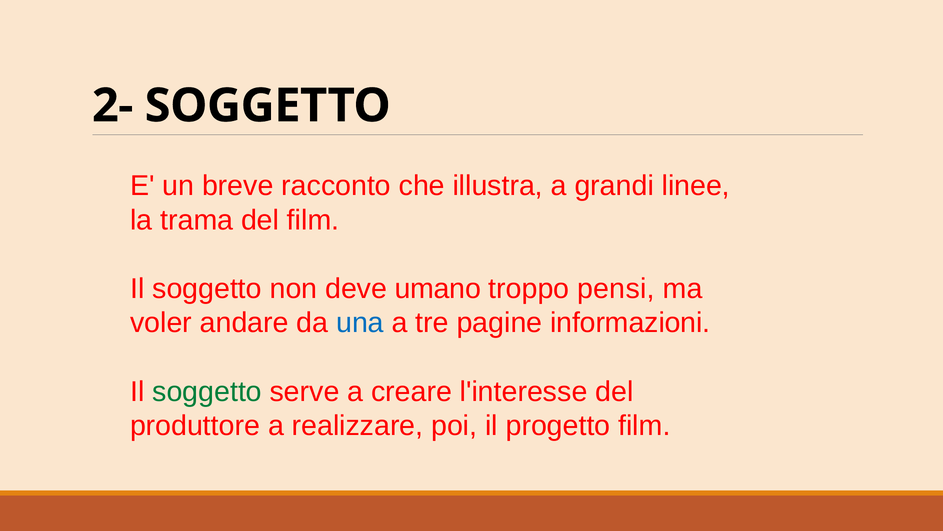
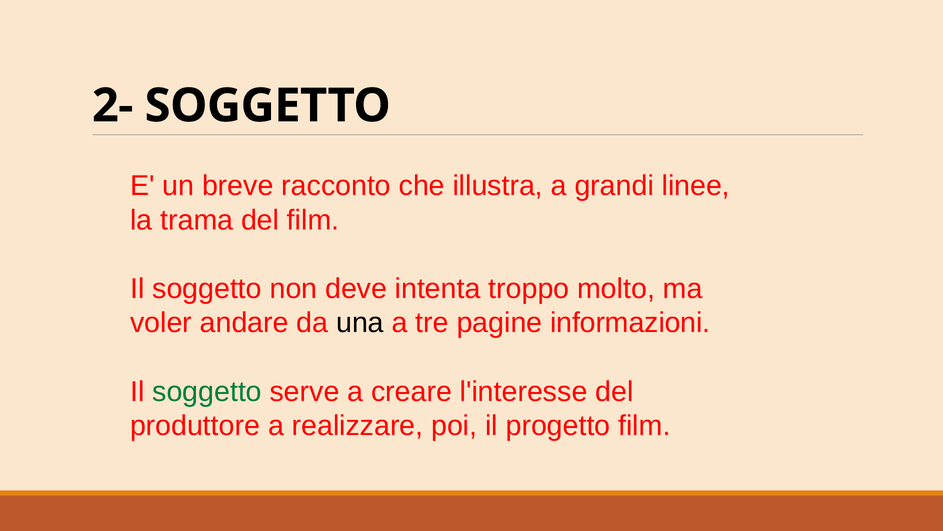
umano: umano -> intenta
pensi: pensi -> molto
una colour: blue -> black
